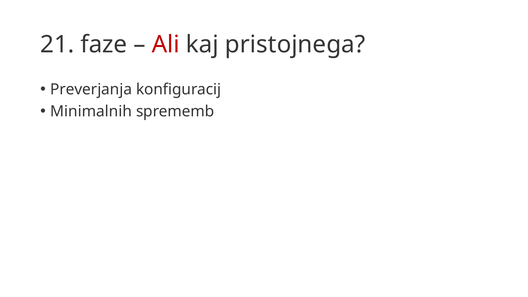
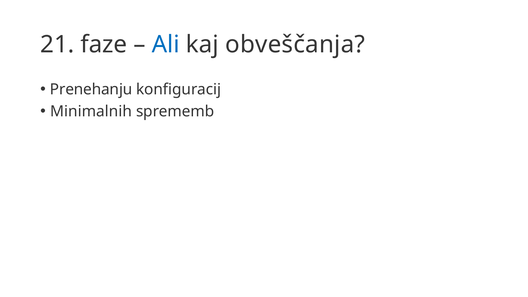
Ali colour: red -> blue
pristojnega: pristojnega -> obveščanja
Preverjanja: Preverjanja -> Prenehanju
